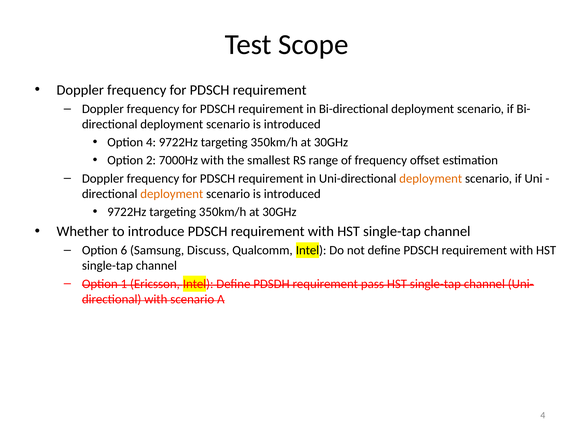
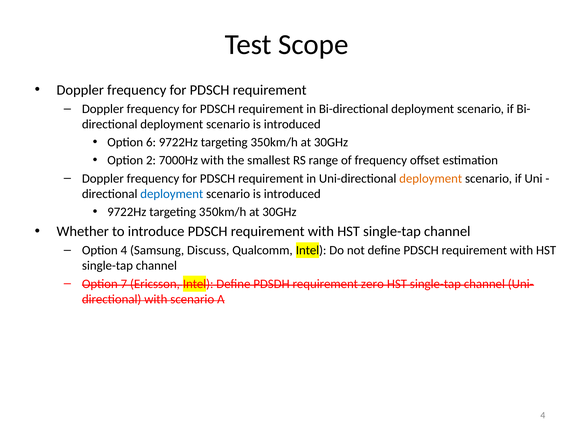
Option 4: 4 -> 6
deployment at (172, 194) colour: orange -> blue
Option 6: 6 -> 4
1: 1 -> 7
pass: pass -> zero
